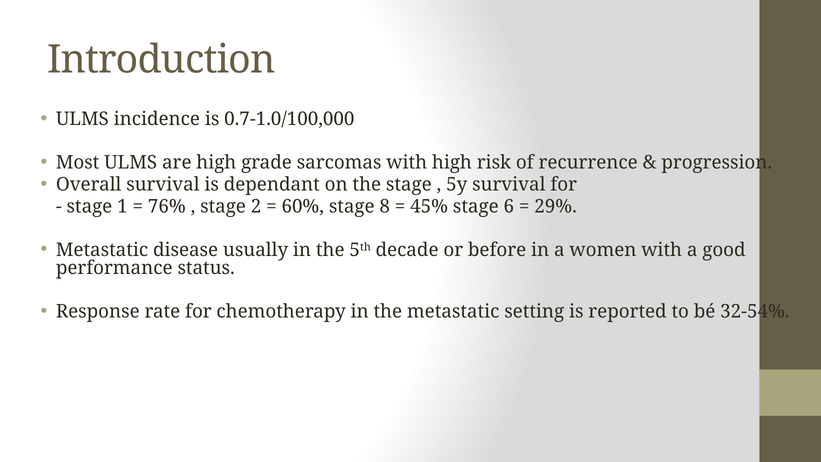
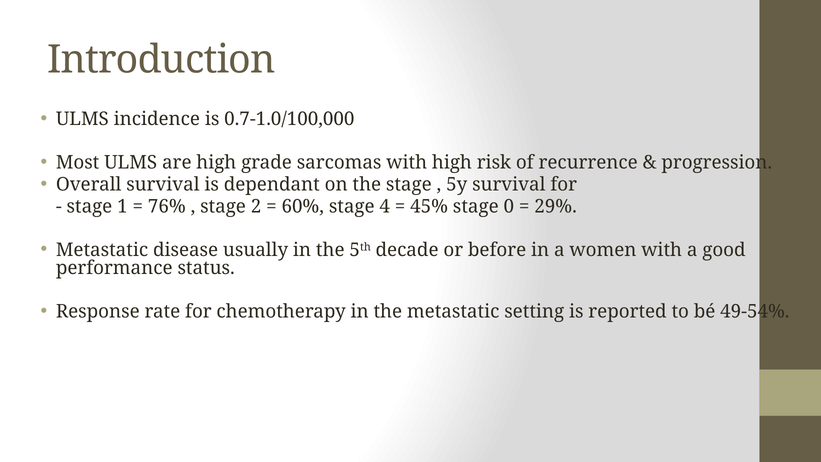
8: 8 -> 4
6: 6 -> 0
32-54%: 32-54% -> 49-54%
